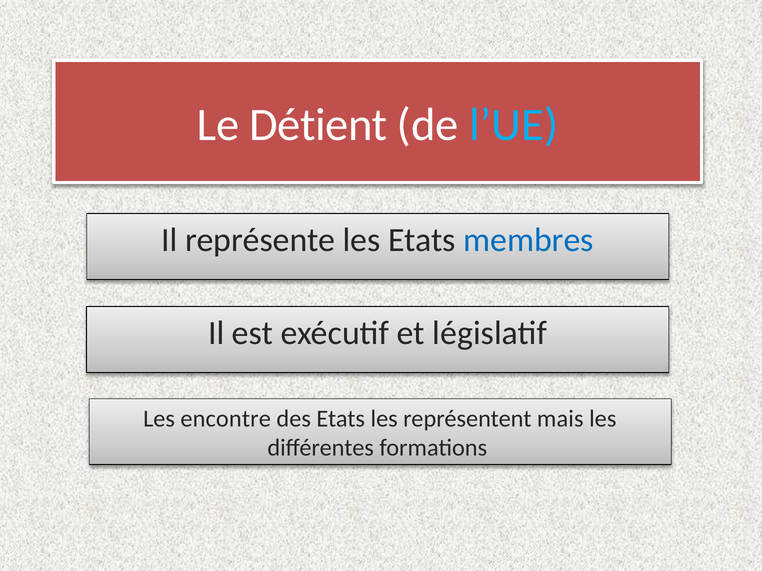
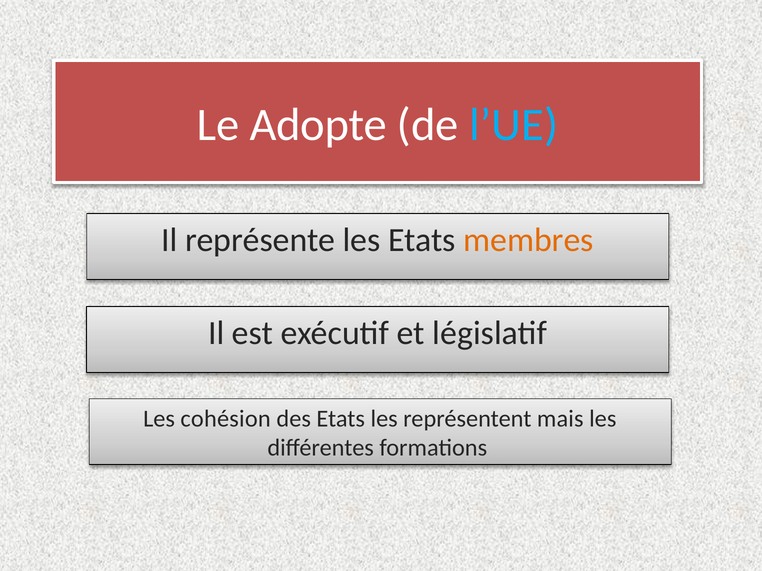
Détient: Détient -> Adopte
membres colour: blue -> orange
encontre: encontre -> cohésion
